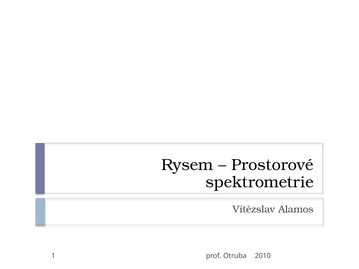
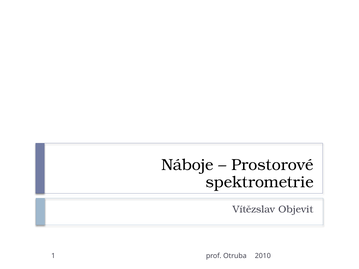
Rysem: Rysem -> Náboje
Alamos: Alamos -> Objevit
